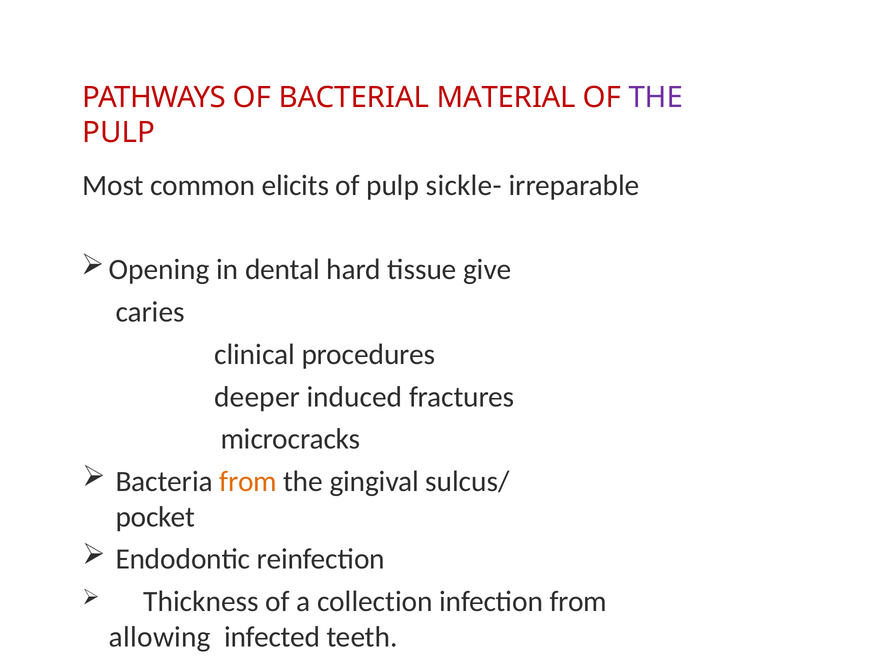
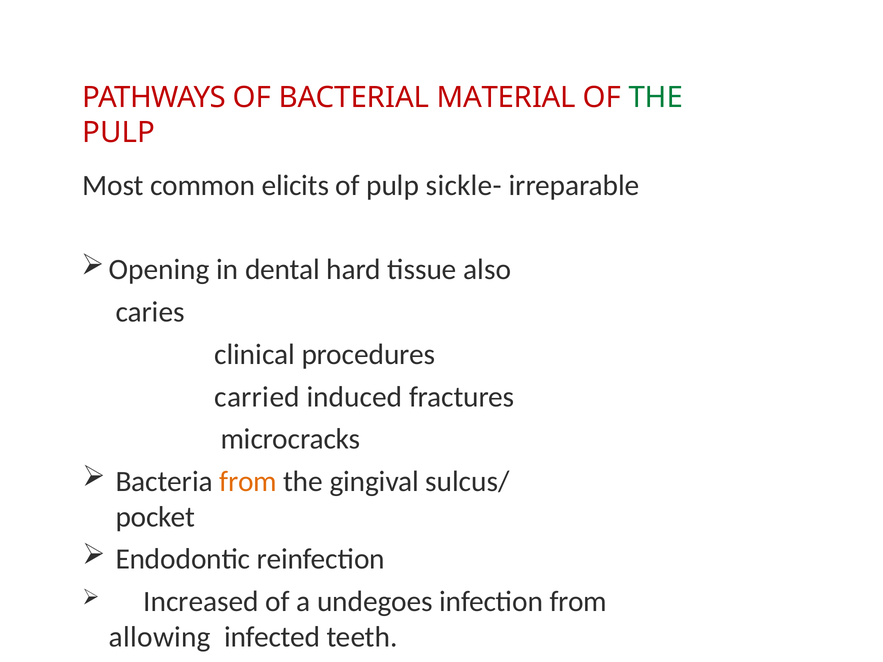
THE at (656, 97) colour: purple -> green
give: give -> also
deeper: deeper -> carried
Thickness: Thickness -> Increased
collection: collection -> undegoes
